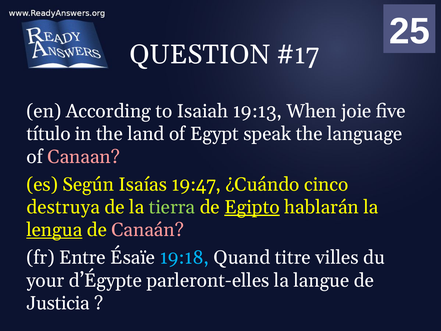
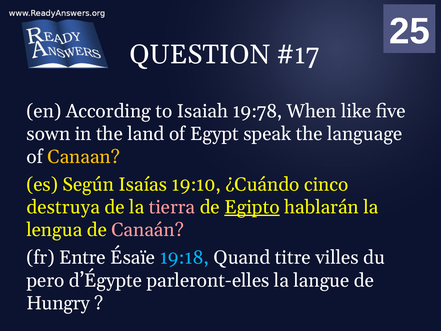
19:13: 19:13 -> 19:78
joie: joie -> like
título: título -> sown
Canaan colour: pink -> yellow
19:47: 19:47 -> 19:10
tierra colour: light green -> pink
lengua underline: present -> none
your: your -> pero
Justicia: Justicia -> Hungry
